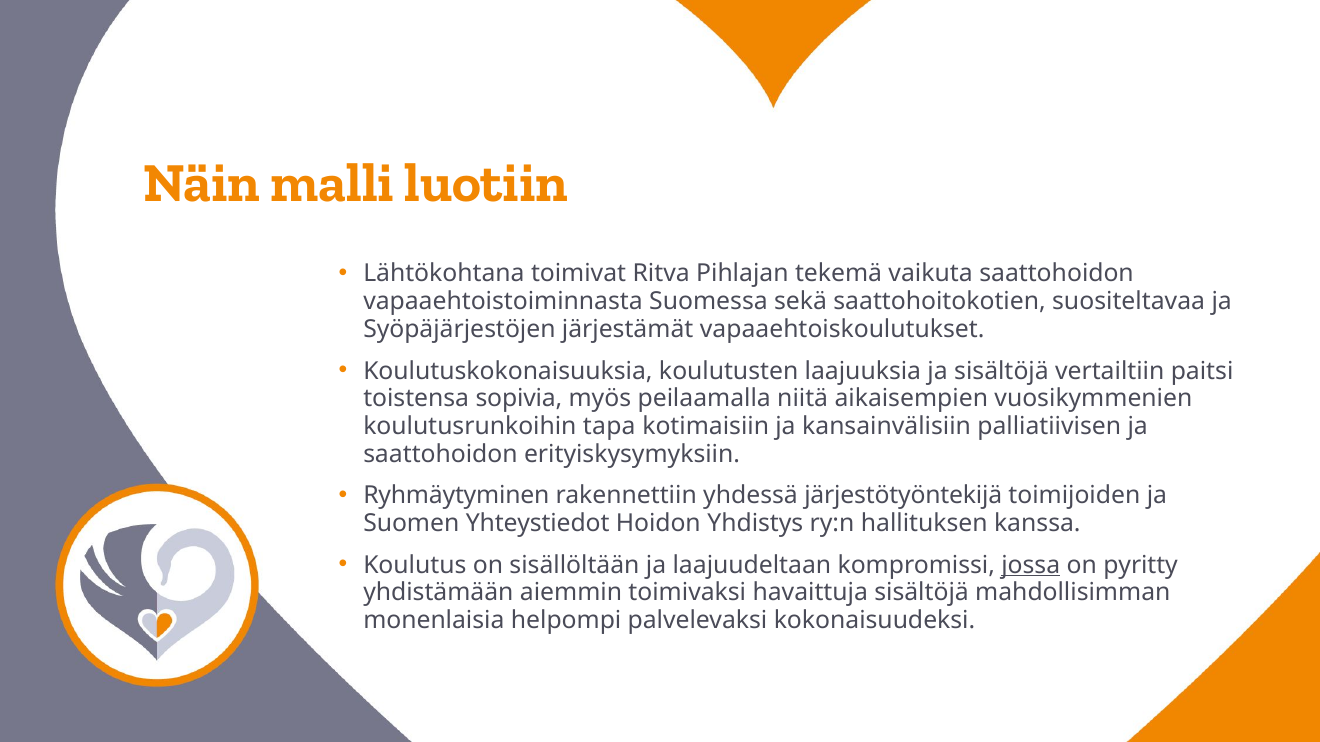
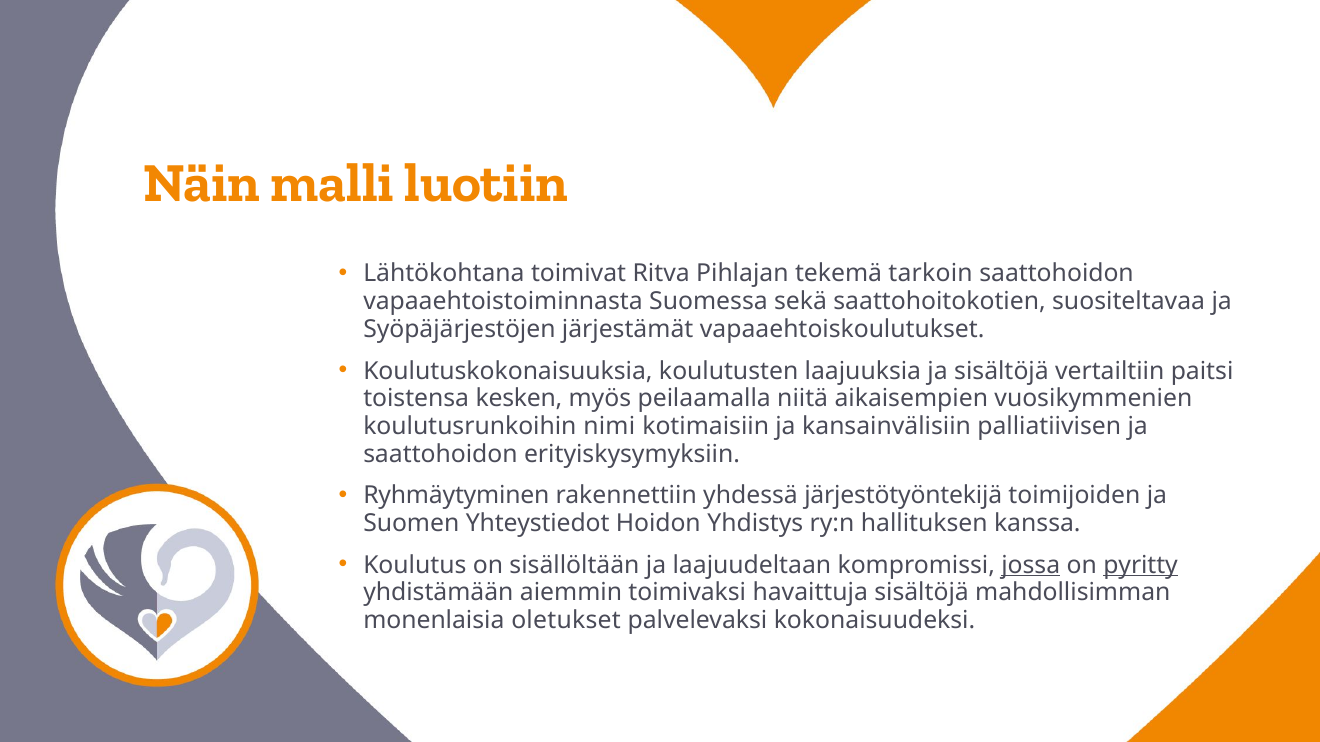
vaikuta: vaikuta -> tarkoin
sopivia: sopivia -> kesken
tapa: tapa -> nimi
pyritty underline: none -> present
helpompi: helpompi -> oletukset
